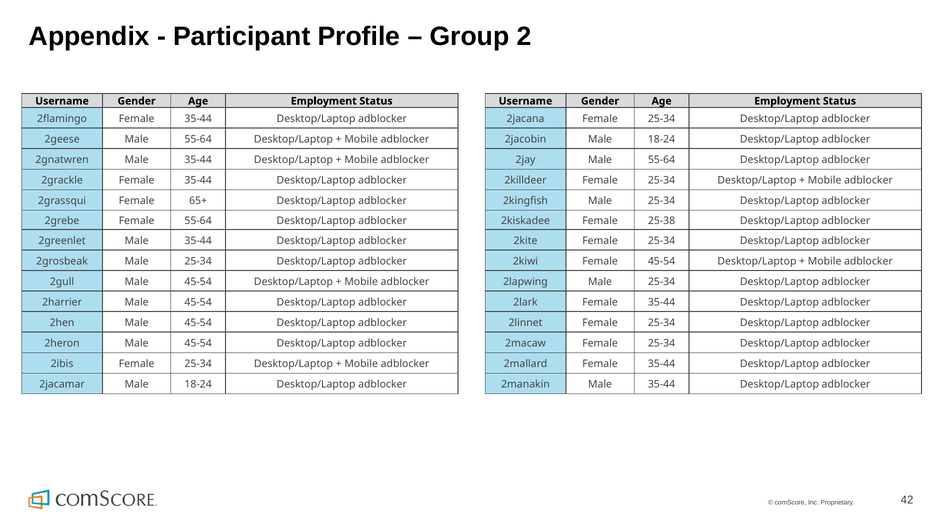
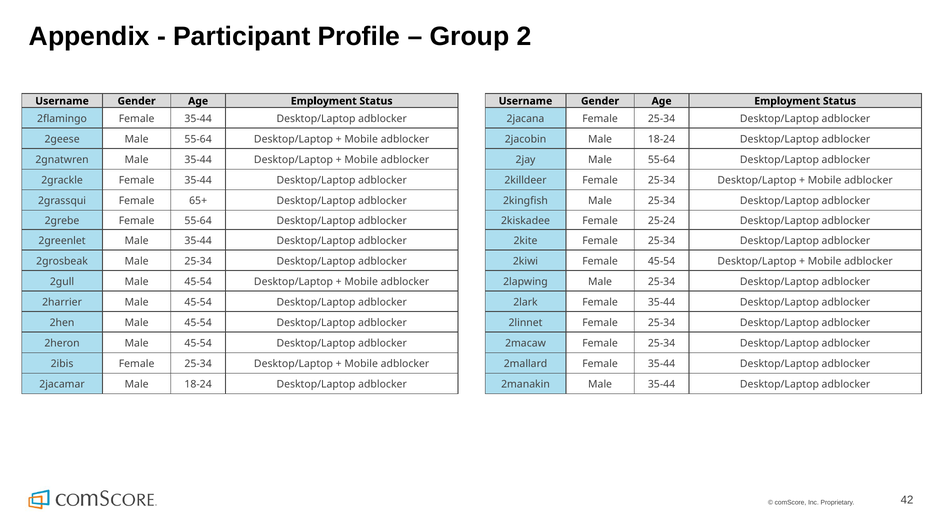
25-38: 25-38 -> 25-24
